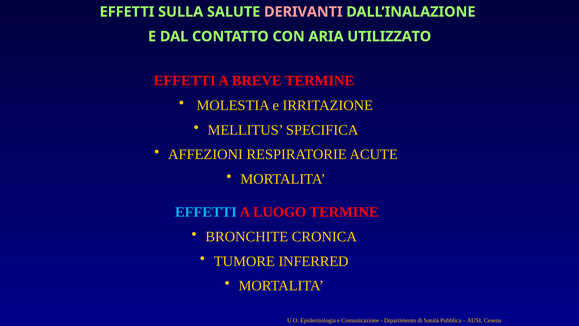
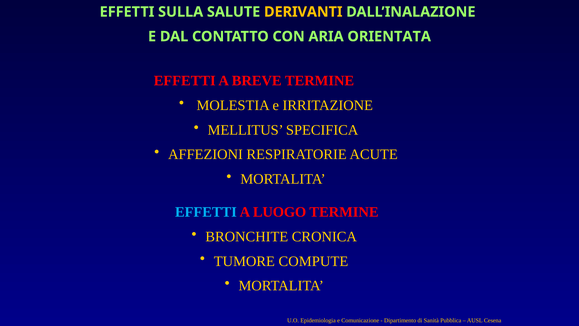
DERIVANTI colour: pink -> yellow
UTILIZZATO: UTILIZZATO -> ORIENTATA
INFERRED: INFERRED -> COMPUTE
